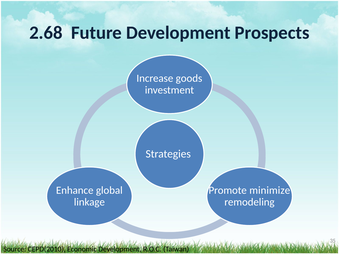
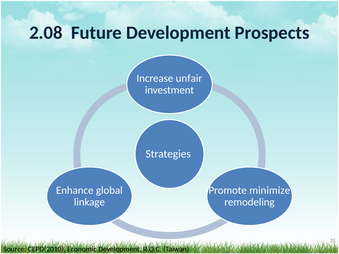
2.68: 2.68 -> 2.08
goods: goods -> unfair
